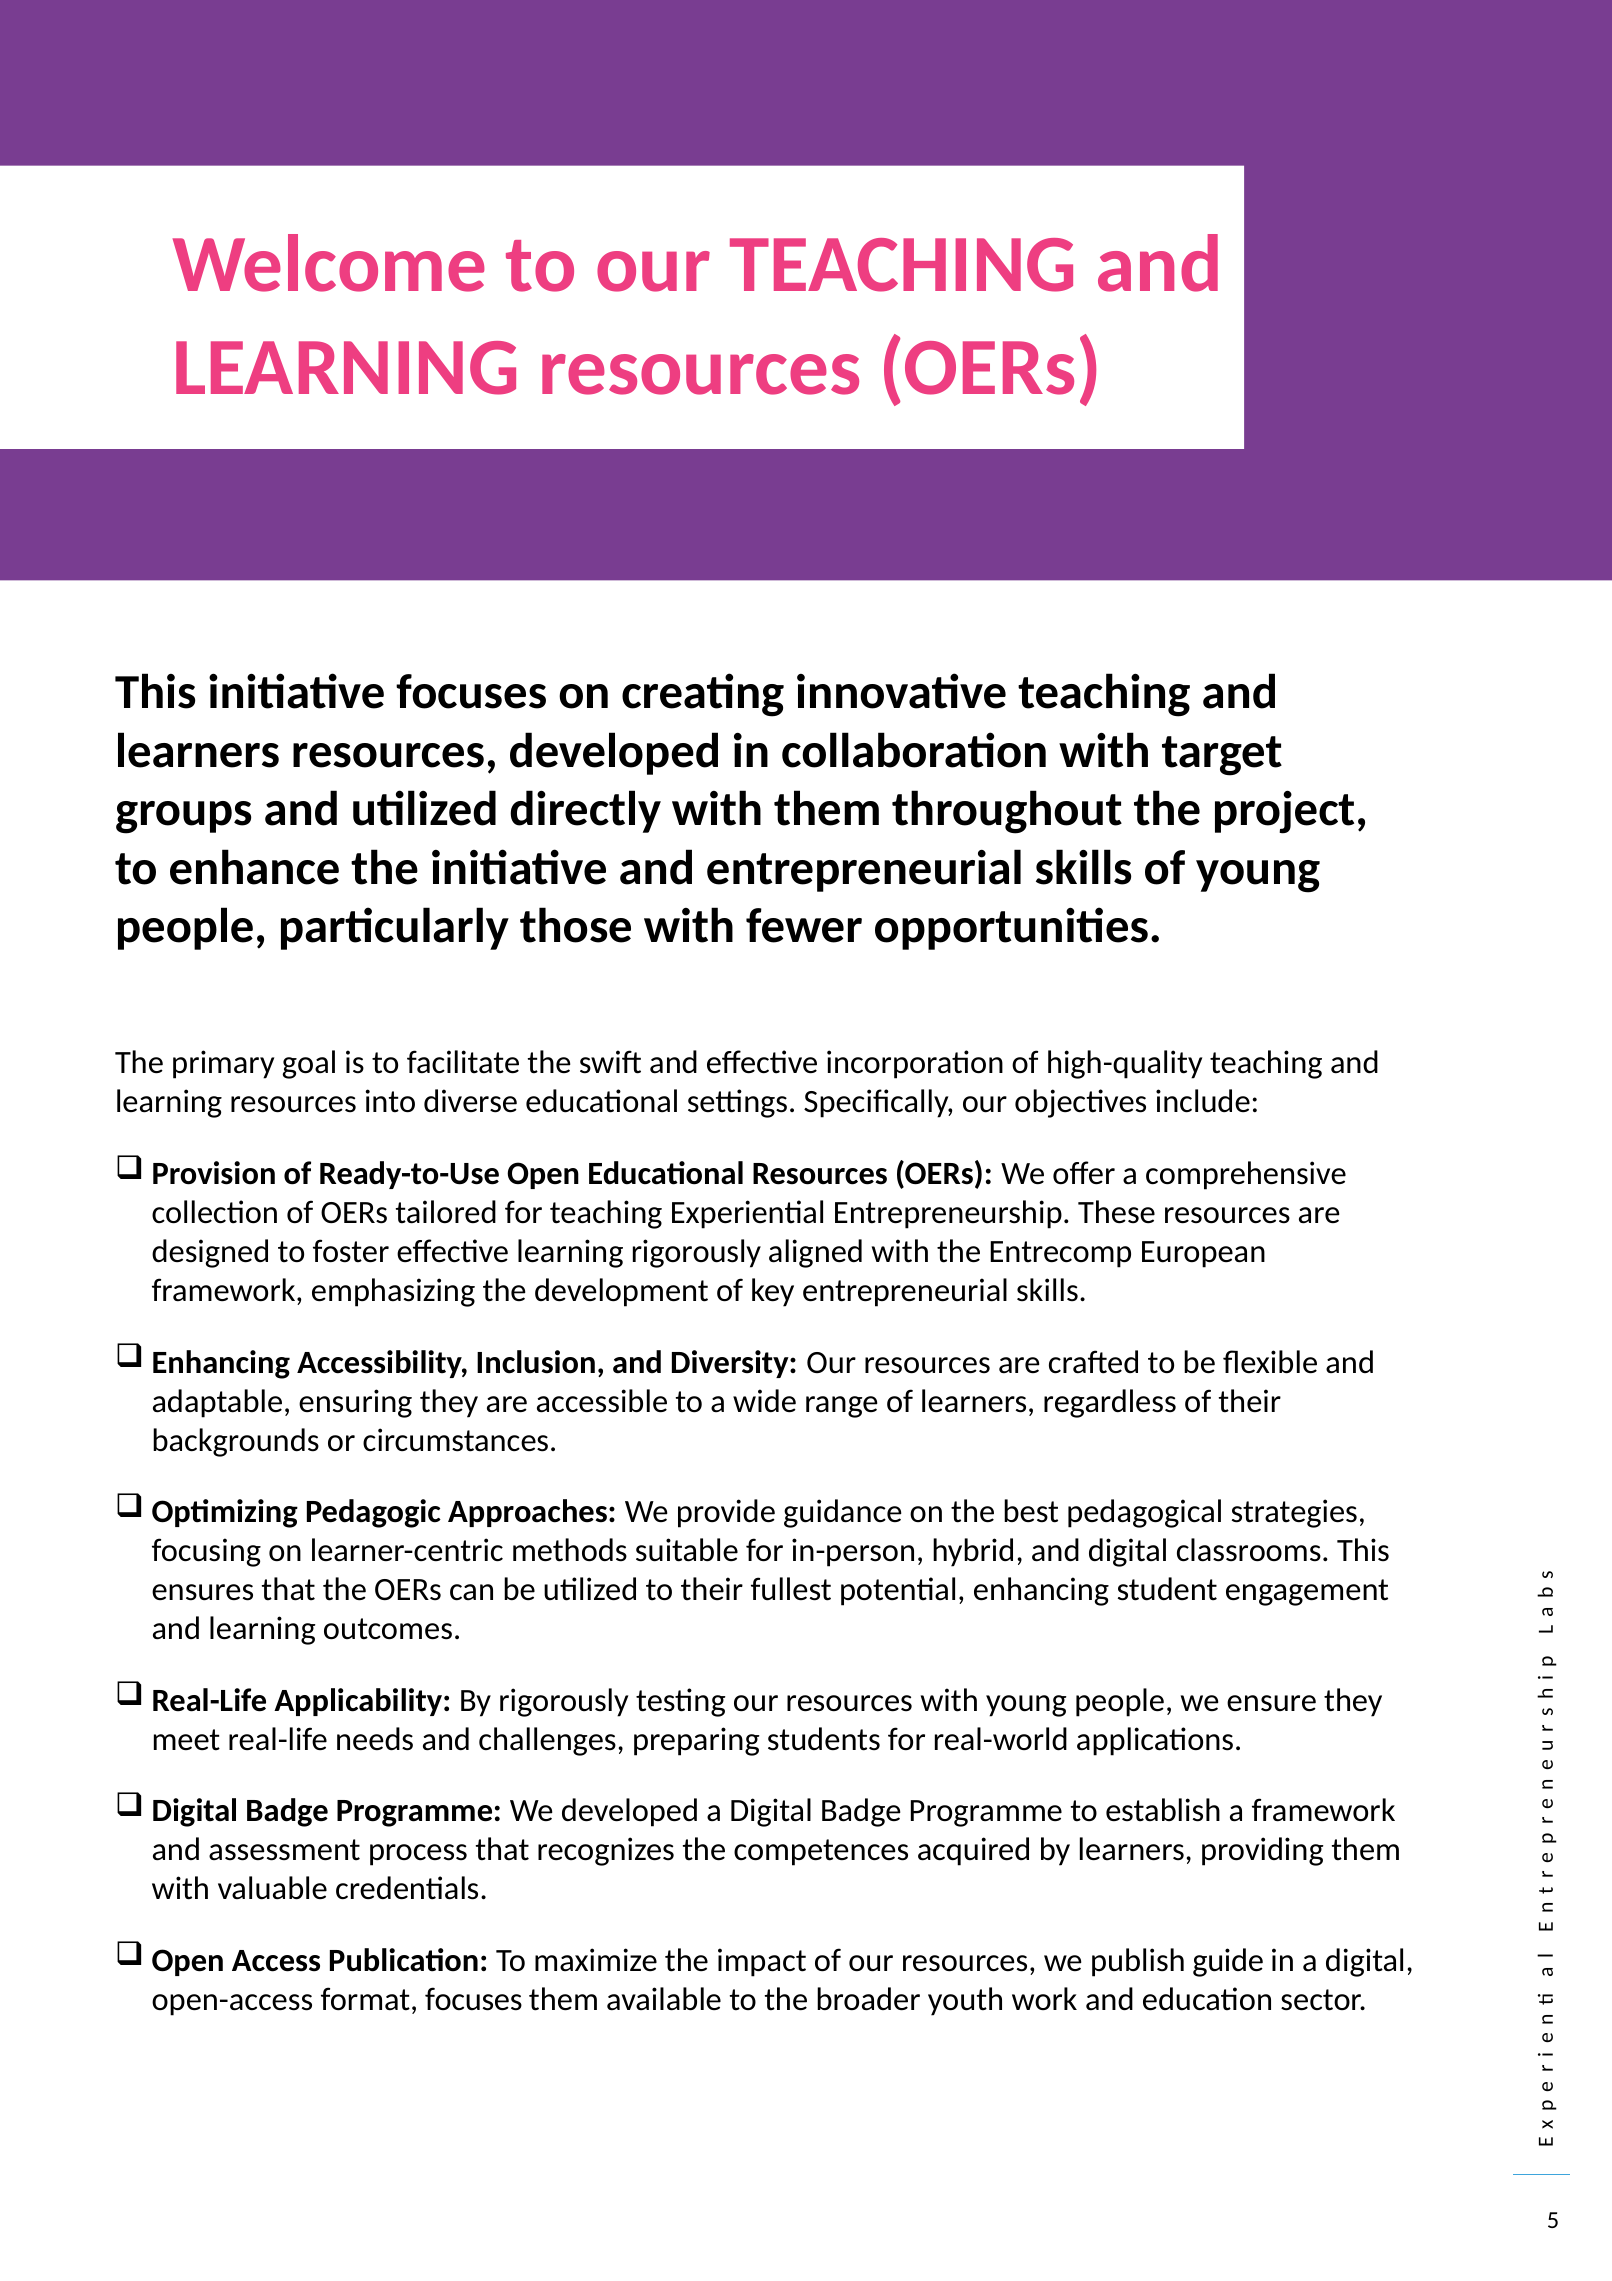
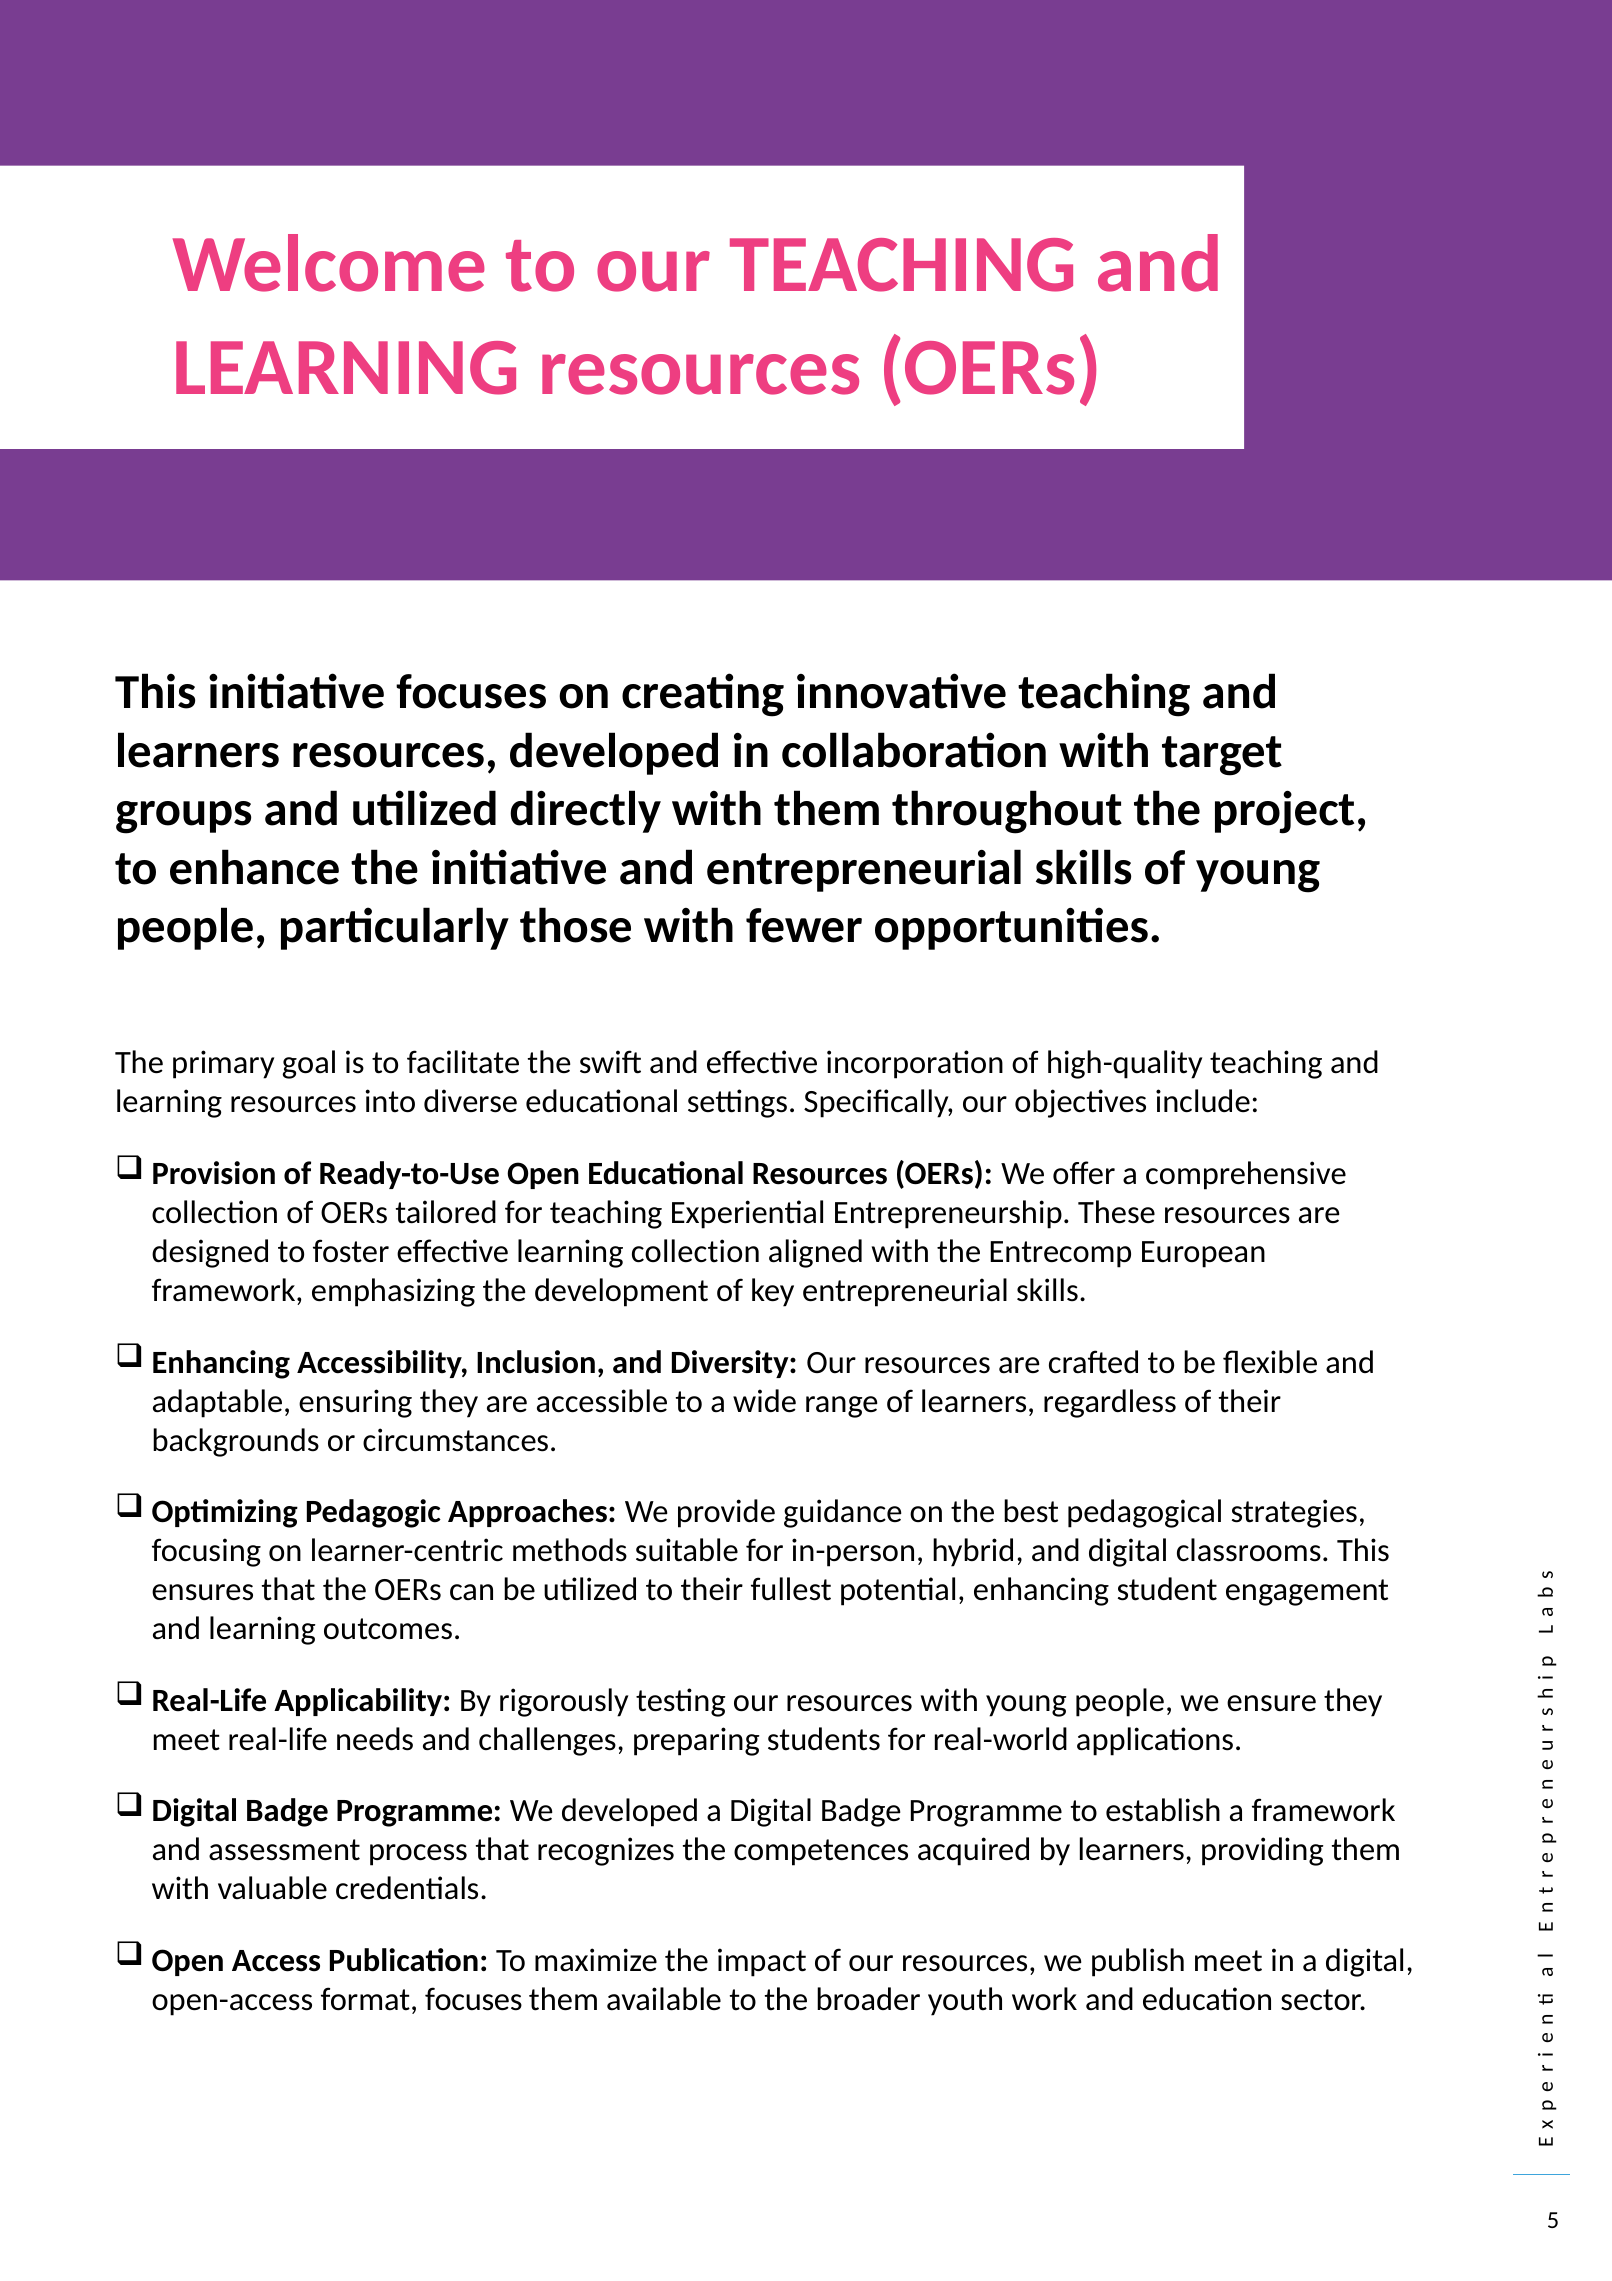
learning rigorously: rigorously -> collection
publish guide: guide -> meet
